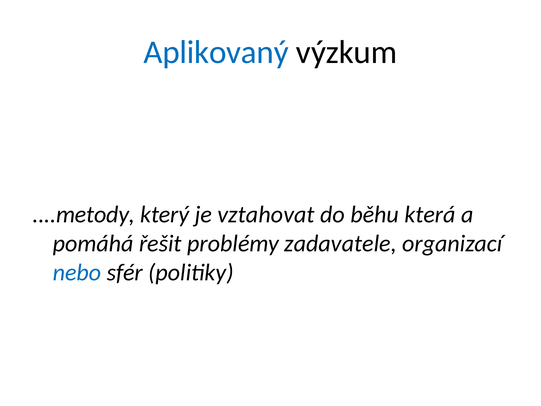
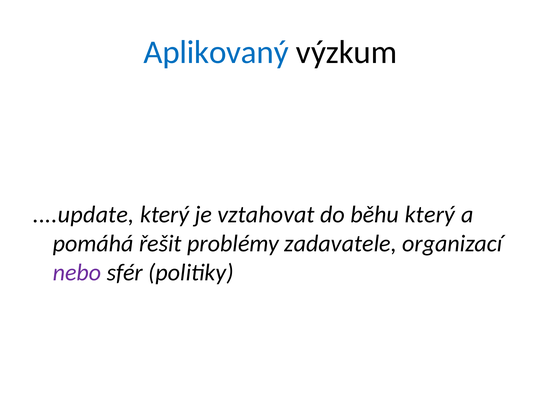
....metody: ....metody -> ....update
běhu která: která -> který
nebo colour: blue -> purple
